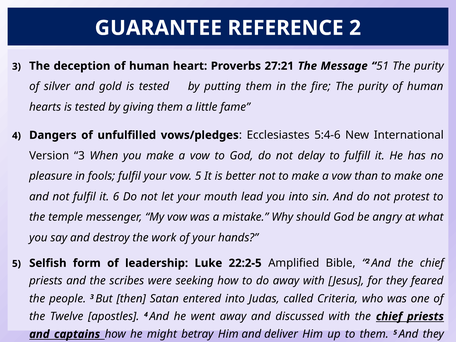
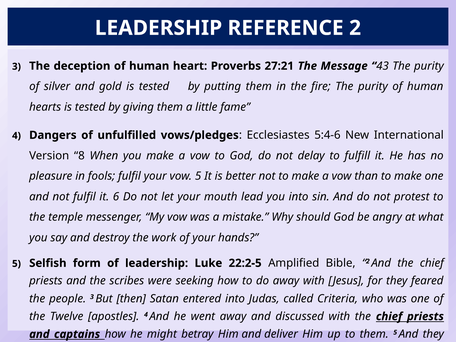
GUARANTEE at (158, 28): GUARANTEE -> LEADERSHIP
51: 51 -> 43
Version 3: 3 -> 8
